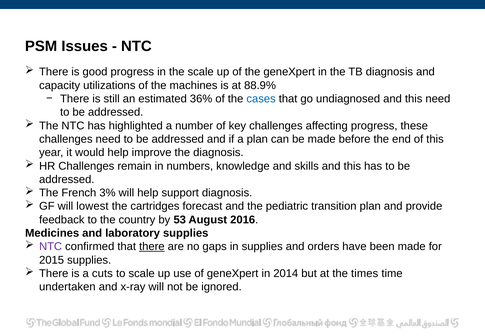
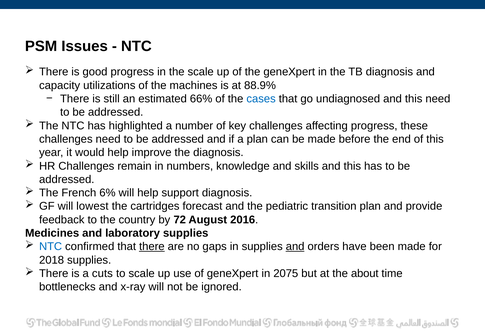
36%: 36% -> 66%
3%: 3% -> 6%
53: 53 -> 72
NTC at (51, 246) colour: purple -> blue
and at (295, 246) underline: none -> present
2015: 2015 -> 2018
2014: 2014 -> 2075
times: times -> about
undertaken: undertaken -> bottlenecks
